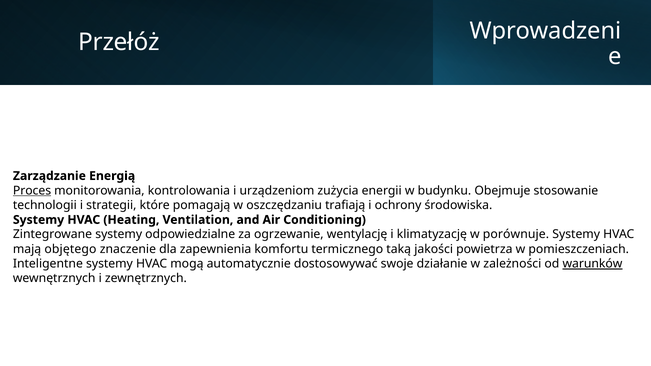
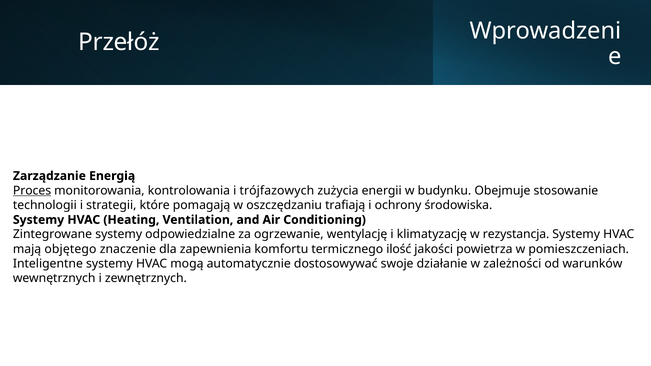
urządzeniom: urządzeniom -> trójfazowych
porównuje: porównuje -> rezystancja
taką: taką -> ilość
warunków underline: present -> none
